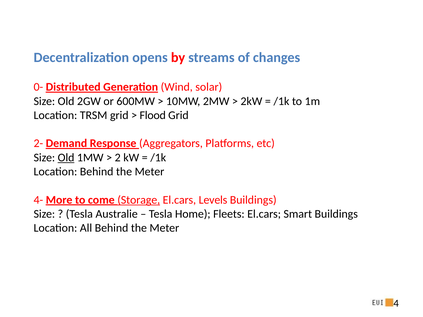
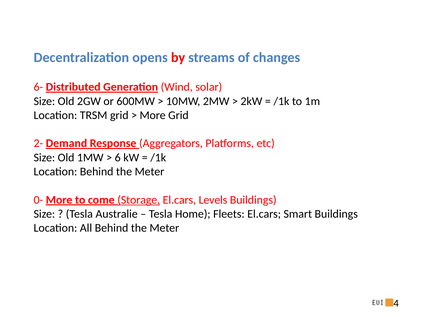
0-: 0- -> 6-
Flood at (153, 115): Flood -> More
Old at (66, 158) underline: present -> none
2: 2 -> 6
4-: 4- -> 0-
